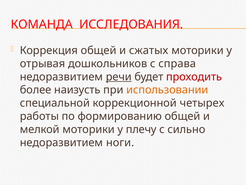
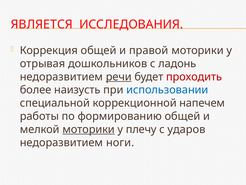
КОМАНДА: КОМАНДА -> ЯВЛЯЕТСЯ
сжатых: сжатых -> правой
справа: справа -> ладонь
использовании colour: orange -> blue
четырех: четырех -> напечем
моторики at (89, 129) underline: none -> present
сильно: сильно -> ударов
